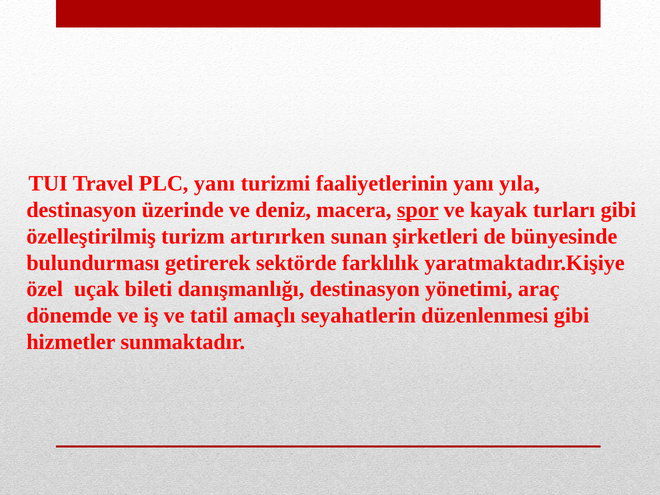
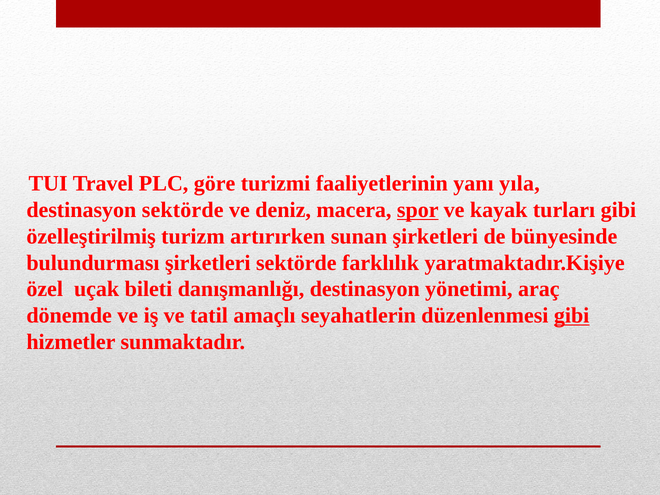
PLC yanı: yanı -> göre
destinasyon üzerinde: üzerinde -> sektörde
bulundurması getirerek: getirerek -> şirketleri
gibi at (572, 316) underline: none -> present
